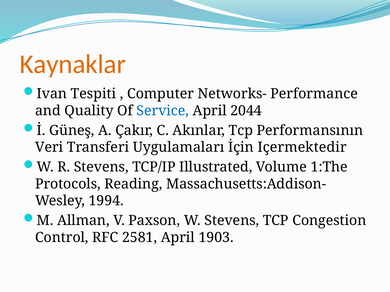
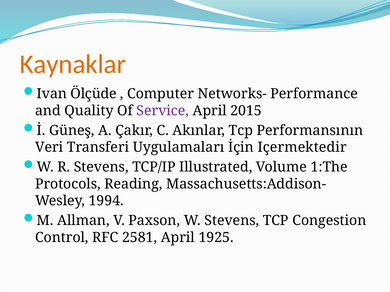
Tespiti: Tespiti -> Ölçüde
Service colour: blue -> purple
2044: 2044 -> 2015
1903: 1903 -> 1925
